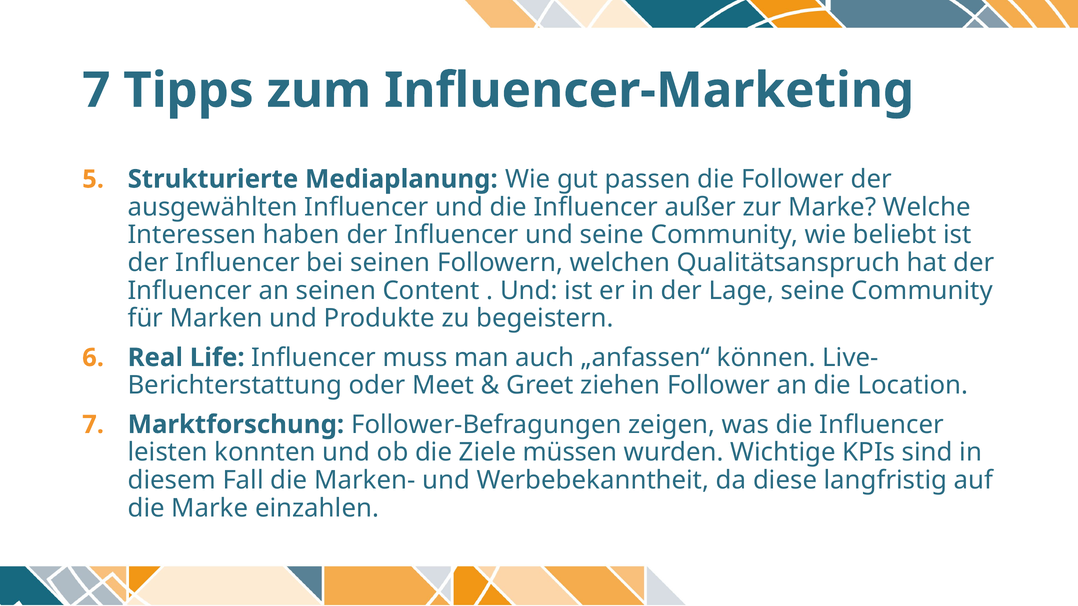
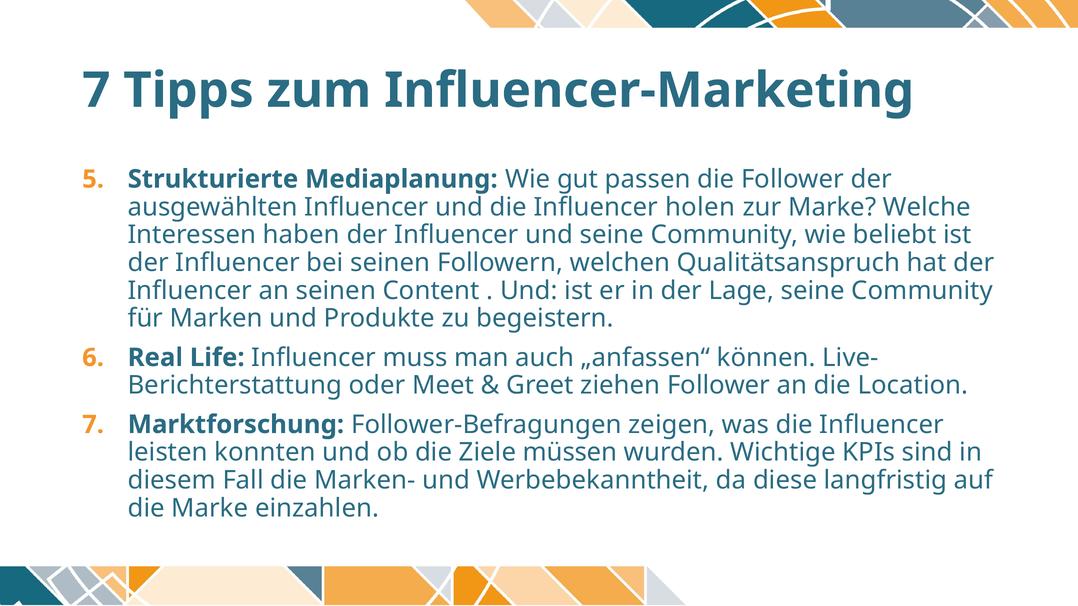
außer: außer -> holen
